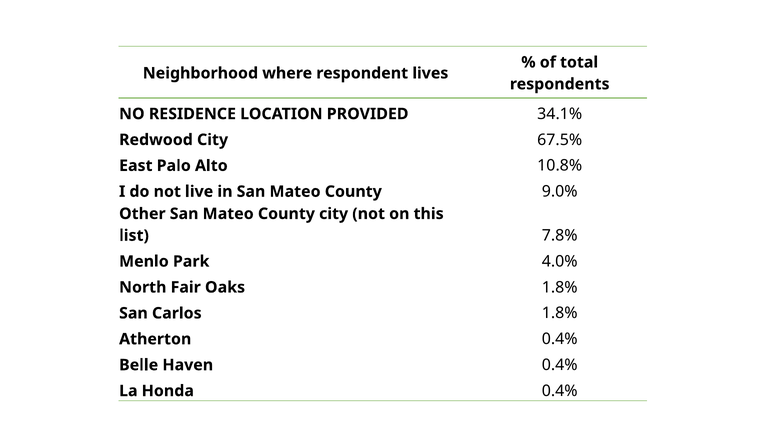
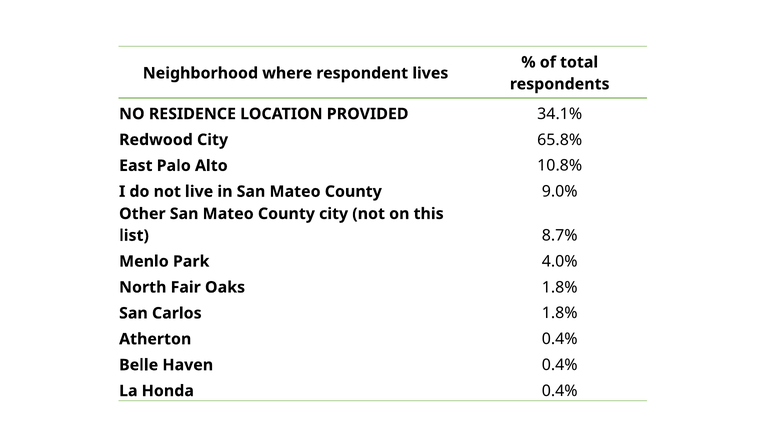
67.5%: 67.5% -> 65.8%
7.8%: 7.8% -> 8.7%
